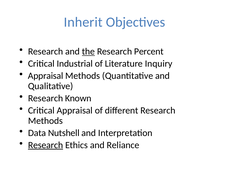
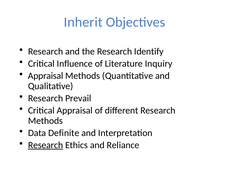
the underline: present -> none
Percent: Percent -> Identify
Industrial: Industrial -> Influence
Known: Known -> Prevail
Nutshell: Nutshell -> Definite
